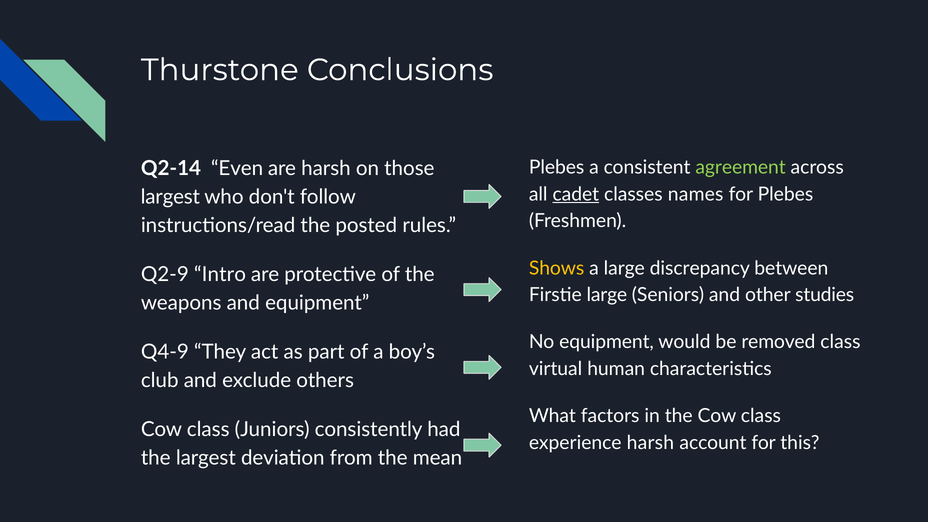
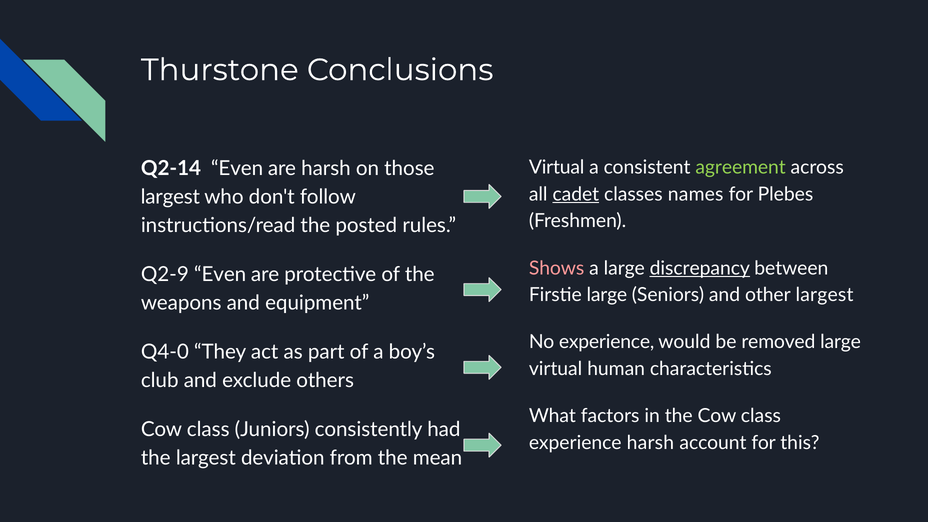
Plebes at (557, 168): Plebes -> Virtual
Shows colour: yellow -> pink
discrepancy underline: none -> present
Q2-9 Intro: Intro -> Even
other studies: studies -> largest
No equipment: equipment -> experience
removed class: class -> large
Q4-9: Q4-9 -> Q4-0
